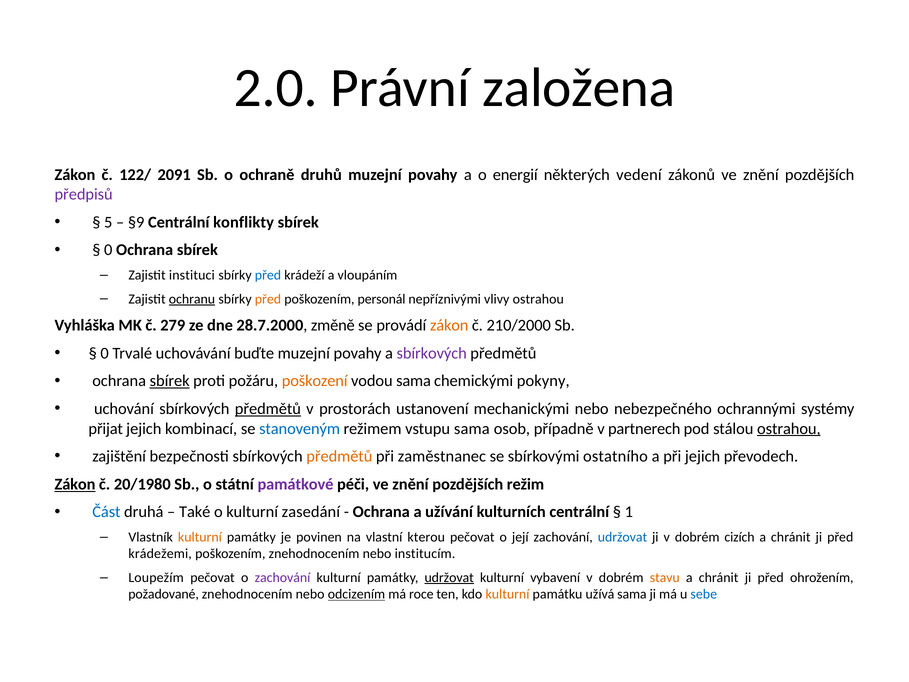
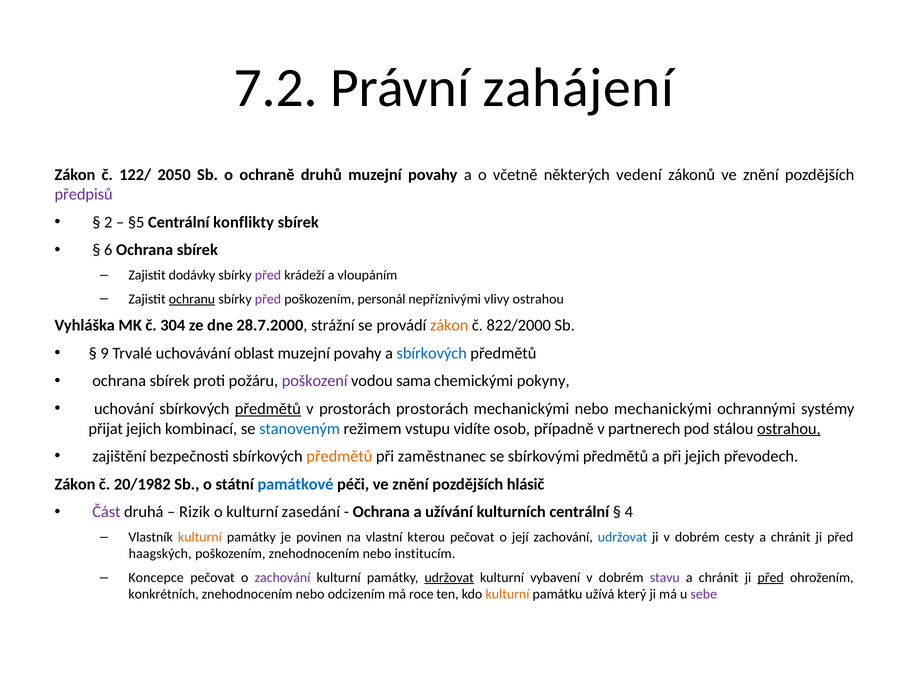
2.0: 2.0 -> 7.2
založena: založena -> zahájení
2091: 2091 -> 2050
energií: energií -> včetně
5: 5 -> 2
§9: §9 -> §5
0 at (108, 250): 0 -> 6
instituci: instituci -> dodávky
před at (268, 275) colour: blue -> purple
před at (268, 299) colour: orange -> purple
279: 279 -> 304
změně: změně -> strážní
210/2000: 210/2000 -> 822/2000
0 at (105, 353): 0 -> 9
buďte: buďte -> oblast
sbírkových at (432, 353) colour: purple -> blue
sbírek at (170, 381) underline: present -> none
poškození colour: orange -> purple
prostorách ustanovení: ustanovení -> prostorách
nebo nebezpečného: nebezpečného -> mechanickými
vstupu sama: sama -> vidíte
sbírkovými ostatního: ostatního -> předmětů
Zákon at (75, 484) underline: present -> none
20/1980: 20/1980 -> 20/1982
památkové colour: purple -> blue
režim: režim -> hlásič
Část colour: blue -> purple
Také: Také -> Rizik
1: 1 -> 4
cizích: cizích -> cesty
krádežemi: krádežemi -> haagských
Loupežím: Loupežím -> Koncepce
stavu colour: orange -> purple
před at (771, 577) underline: none -> present
požadované: požadované -> konkrétních
odcizením underline: present -> none
užívá sama: sama -> který
sebe colour: blue -> purple
